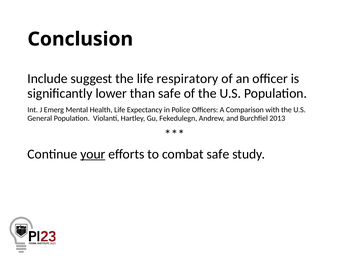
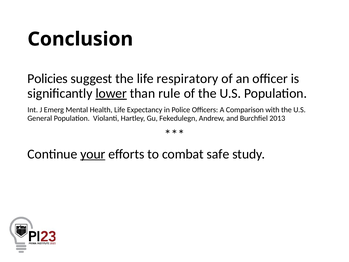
Include: Include -> Policies
lower underline: none -> present
than safe: safe -> rule
